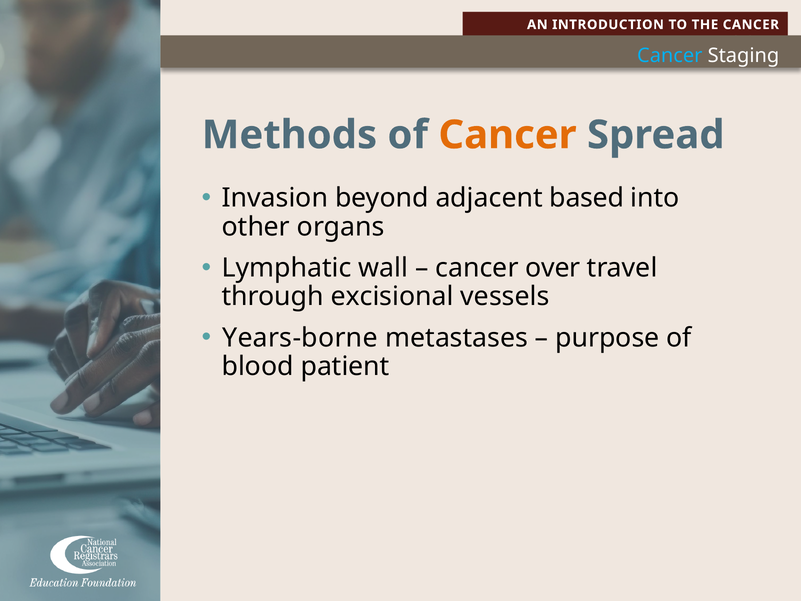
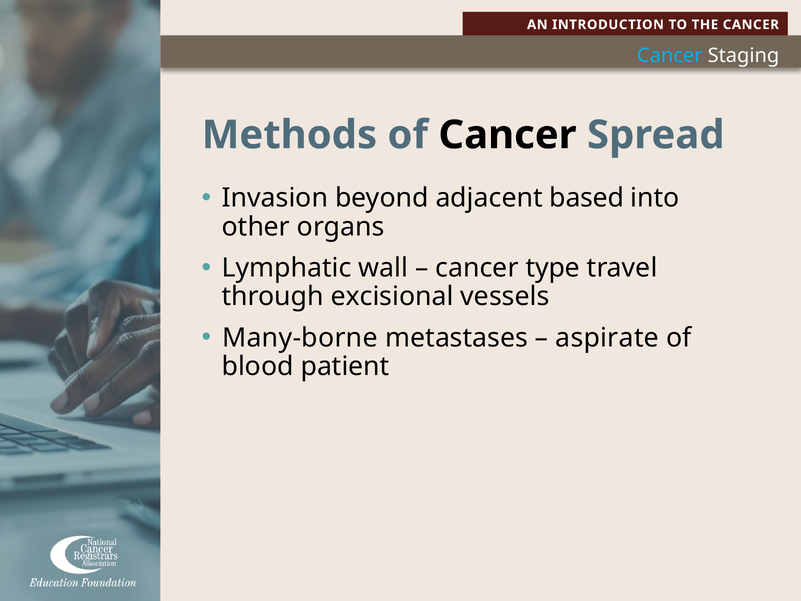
Cancer at (508, 135) colour: orange -> black
over: over -> type
Years-borne: Years-borne -> Many-borne
purpose: purpose -> aspirate
